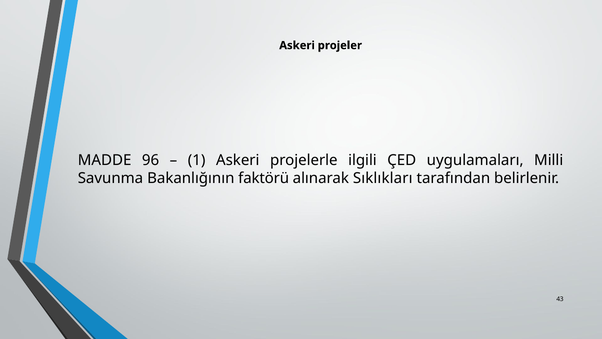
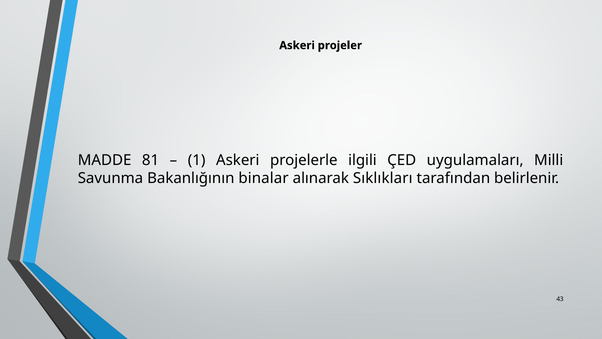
96: 96 -> 81
faktörü: faktörü -> binalar
